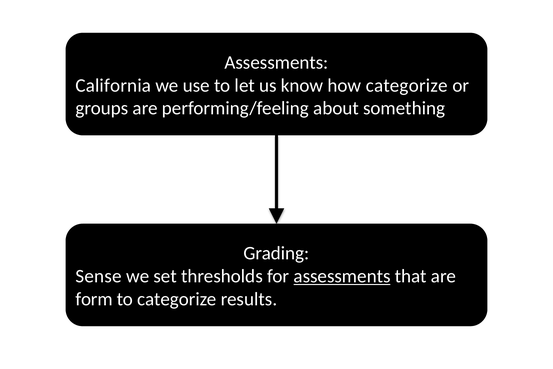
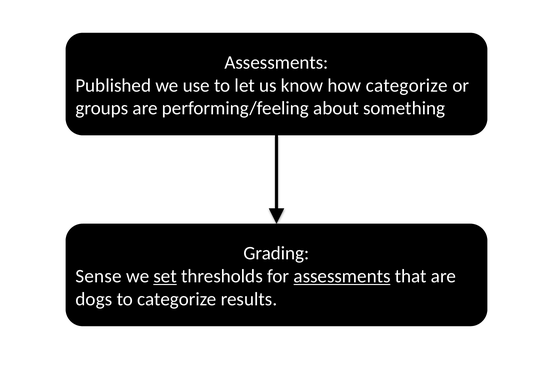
California: California -> Published
set underline: none -> present
form: form -> dogs
